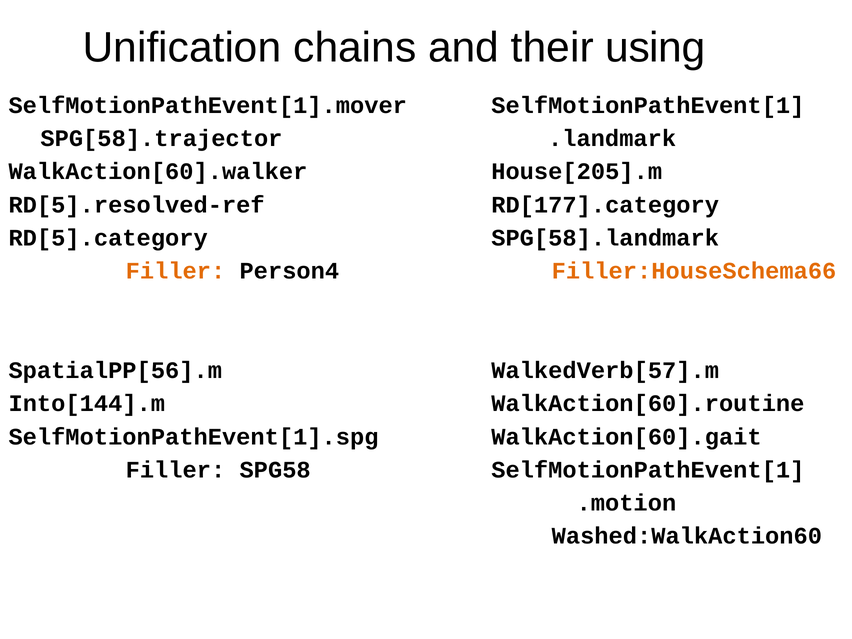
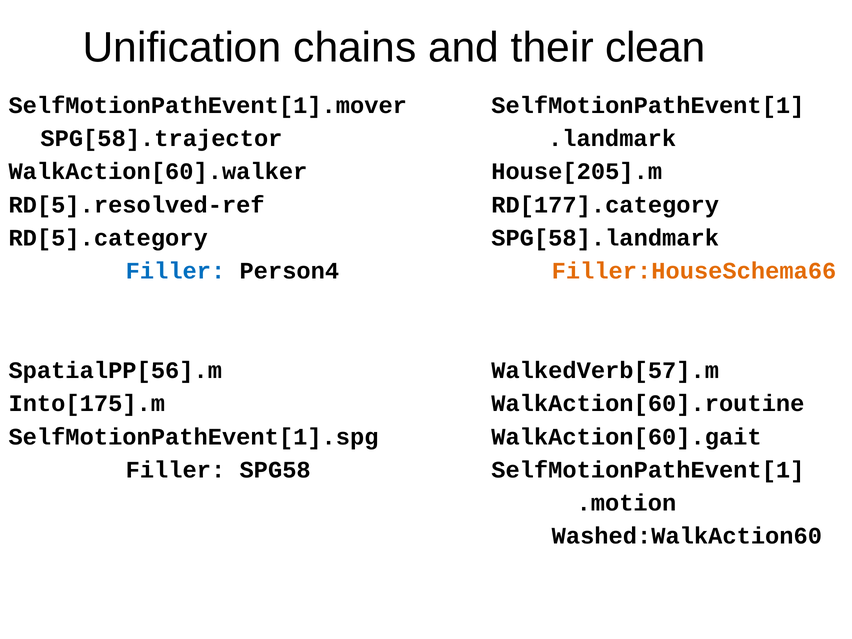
using: using -> clean
Filler at (175, 271) colour: orange -> blue
Into[144].m: Into[144].m -> Into[175].m
